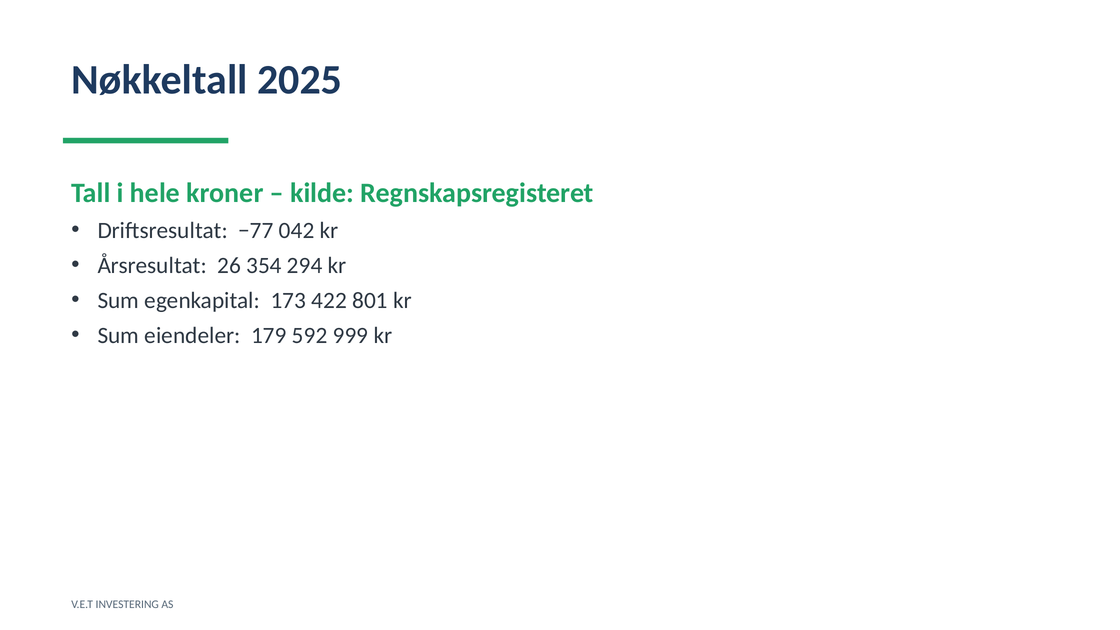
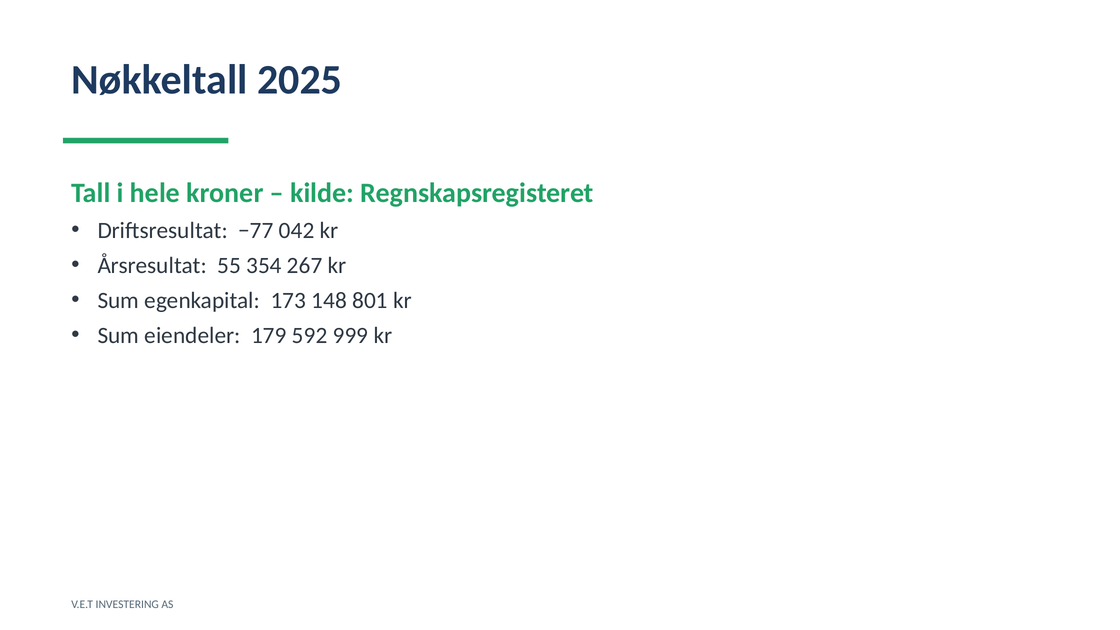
26: 26 -> 55
294: 294 -> 267
422: 422 -> 148
